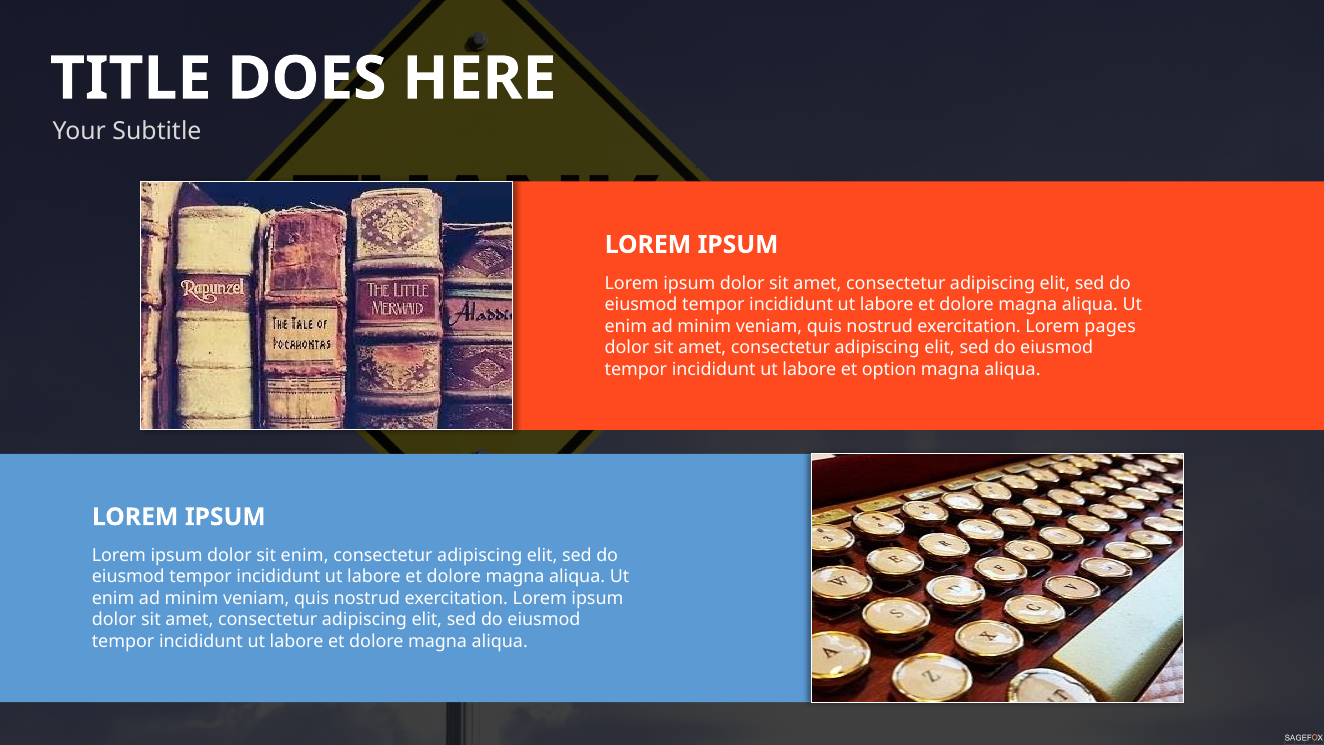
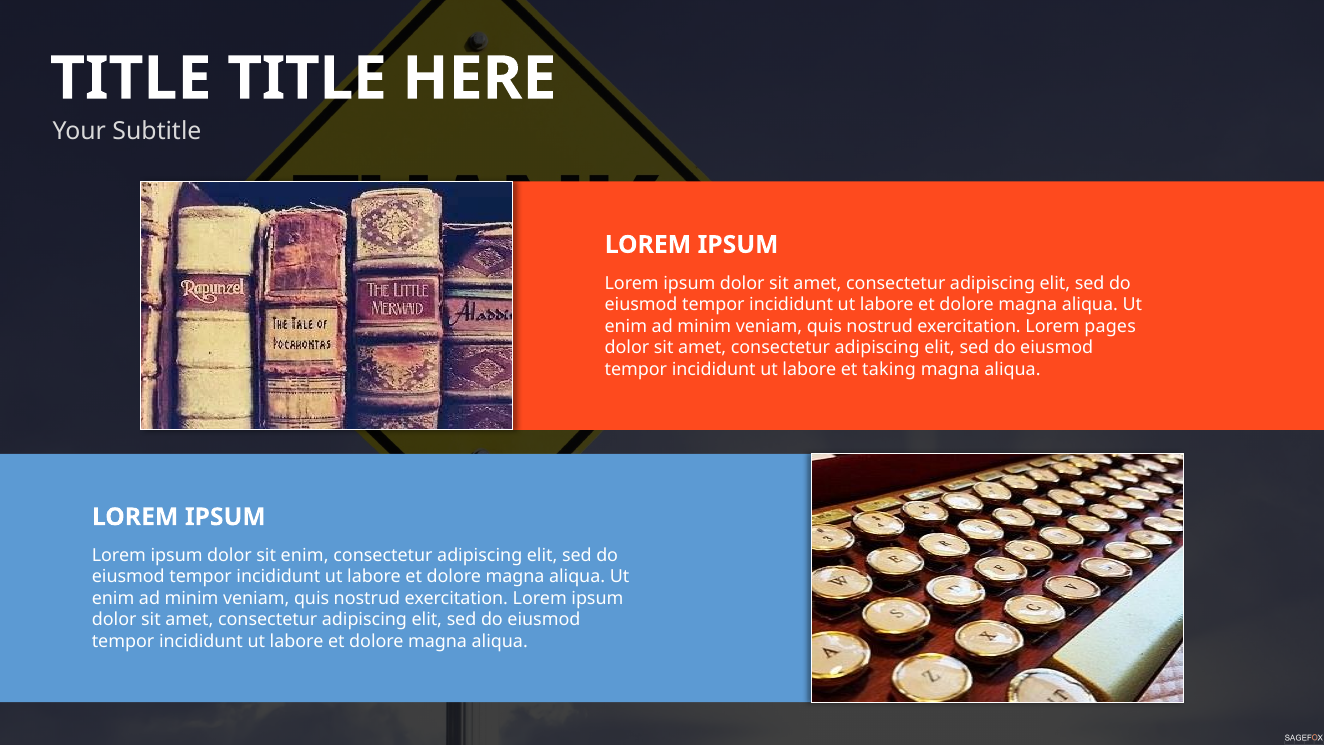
TITLE DOES: DOES -> TITLE
option: option -> taking
